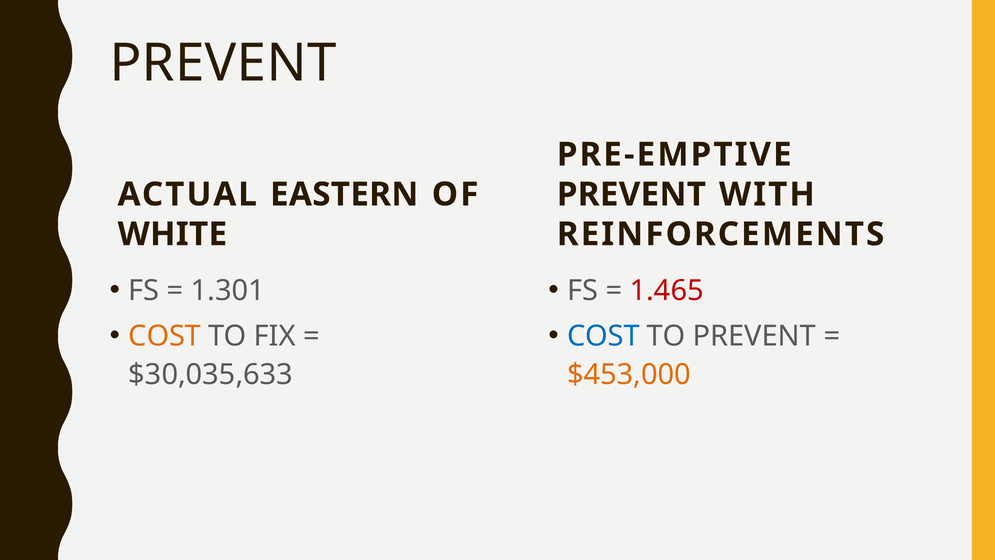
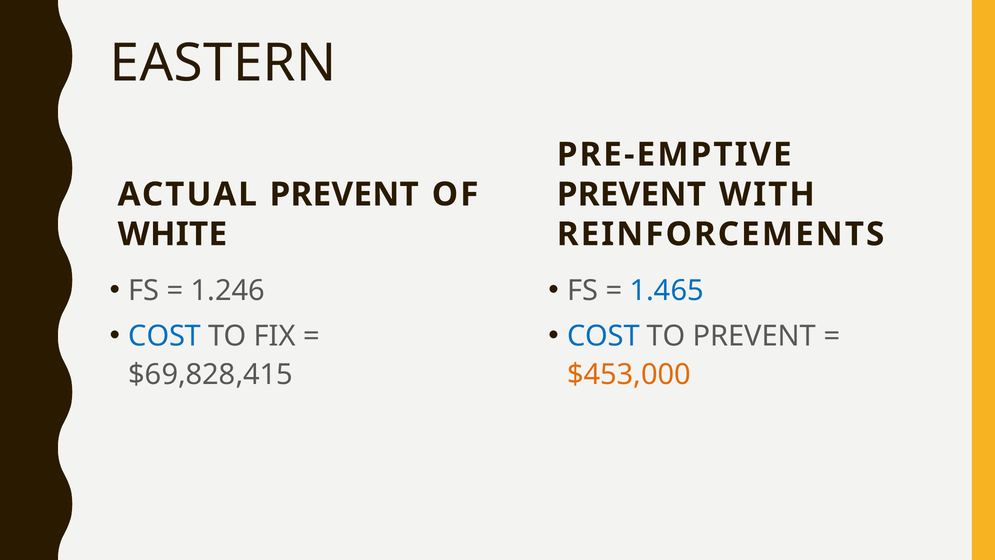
PREVENT at (223, 63): PREVENT -> EASTERN
ACTUAL EASTERN: EASTERN -> PREVENT
1.301: 1.301 -> 1.246
1.465 colour: red -> blue
COST at (165, 336) colour: orange -> blue
$30,035,633: $30,035,633 -> $69,828,415
